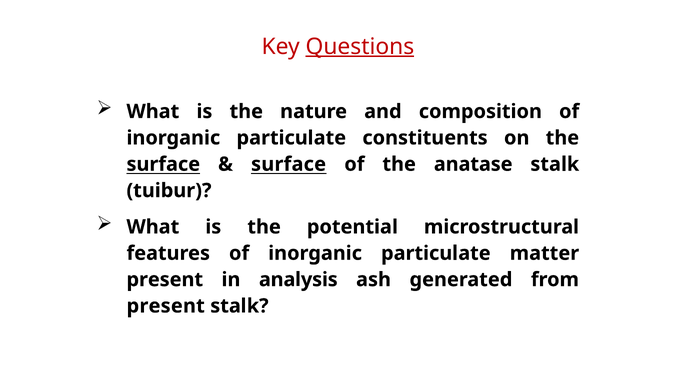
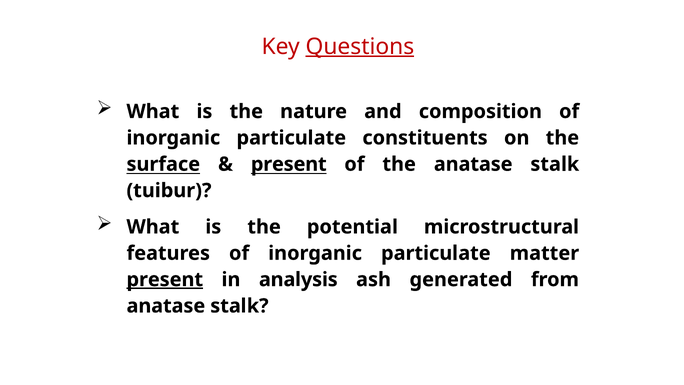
surface at (289, 164): surface -> present
present at (165, 279) underline: none -> present
present at (166, 306): present -> anatase
